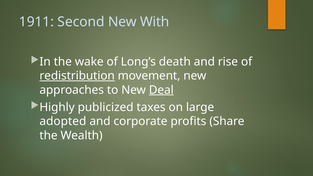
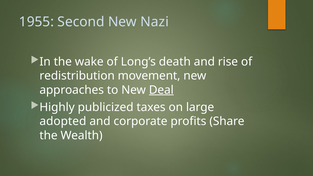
1911: 1911 -> 1955
With: With -> Nazi
redistribution underline: present -> none
